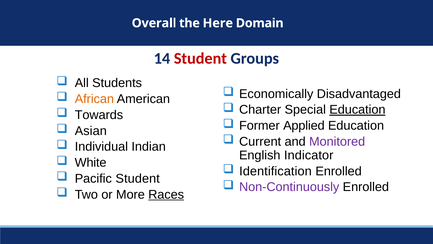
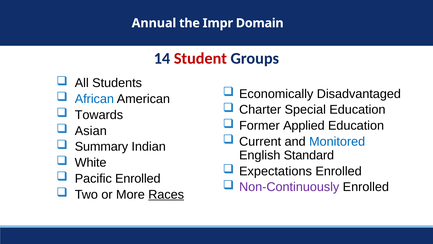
Overall: Overall -> Annual
Here: Here -> Impr
African colour: orange -> blue
Education at (357, 110) underline: present -> none
Monitored colour: purple -> blue
Individual: Individual -> Summary
Indicator: Indicator -> Standard
Identification: Identification -> Expectations
Pacific Student: Student -> Enrolled
